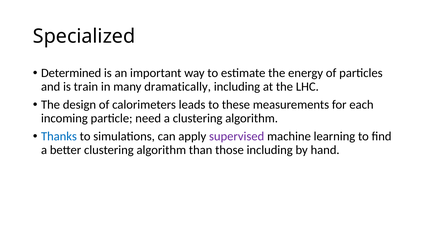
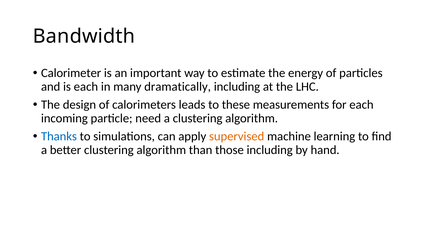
Specialized: Specialized -> Bandwidth
Determined: Determined -> Calorimeter
is train: train -> each
supervised colour: purple -> orange
